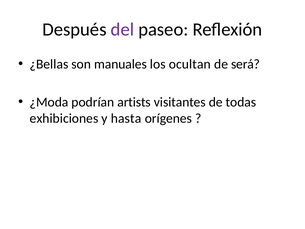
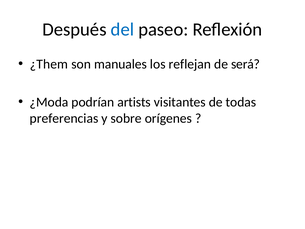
del colour: purple -> blue
¿Bellas: ¿Bellas -> ¿Them
ocultan: ocultan -> reflejan
exhibiciones: exhibiciones -> preferencias
hasta: hasta -> sobre
